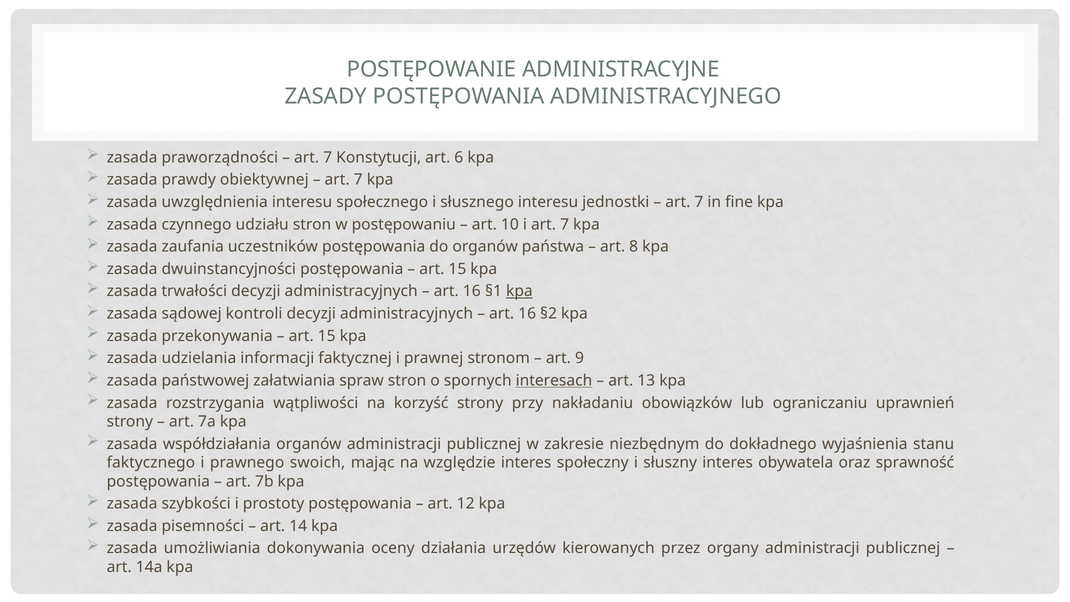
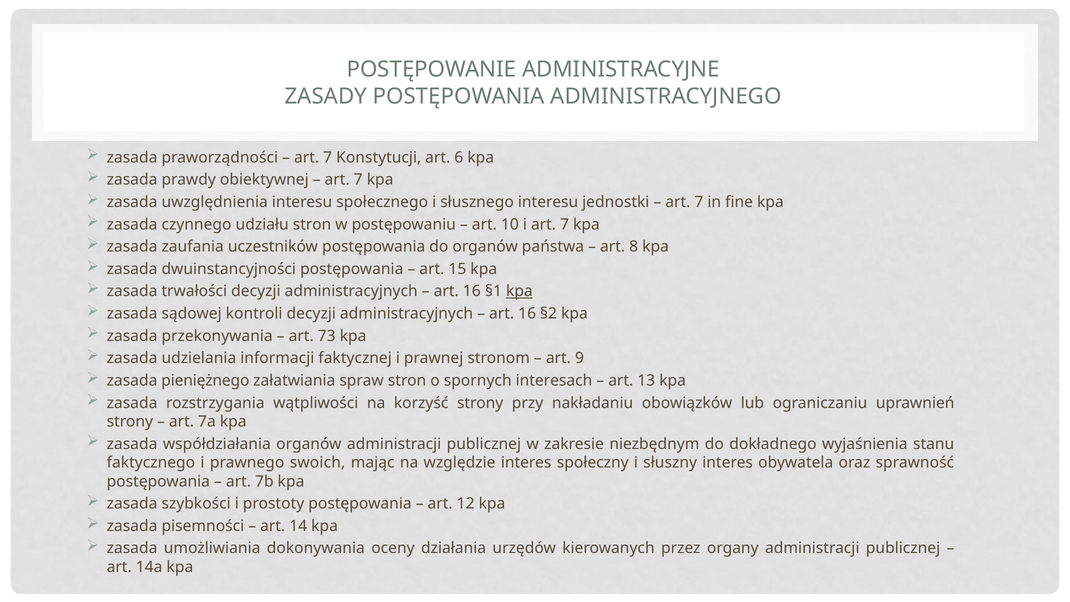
15 at (327, 336): 15 -> 73
państwowej: państwowej -> pieniężnego
interesach underline: present -> none
